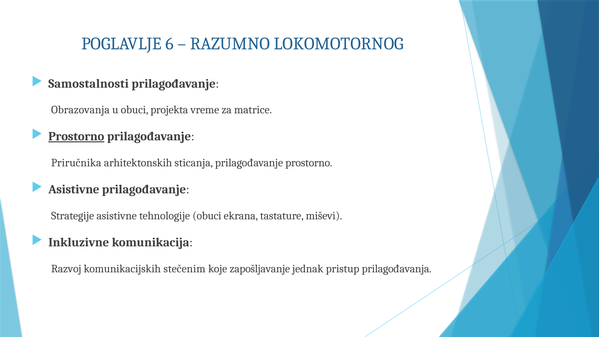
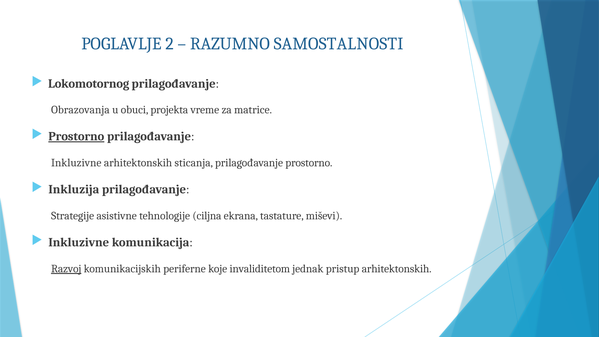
6: 6 -> 2
LOKOMOTORNOG: LOKOMOTORNOG -> SAMOSTALNOSTI
Samostalnosti: Samostalnosti -> Lokomotornog
Priručnika at (76, 163): Priručnika -> Inkluzivne
Asistivne at (74, 189): Asistivne -> Inkluzija
tehnologije obuci: obuci -> ciljna
Razvoj underline: none -> present
stečenim: stečenim -> periferne
zapošljavanje: zapošljavanje -> invaliditetom
pristup prilagođavanja: prilagođavanja -> arhitektonskih
